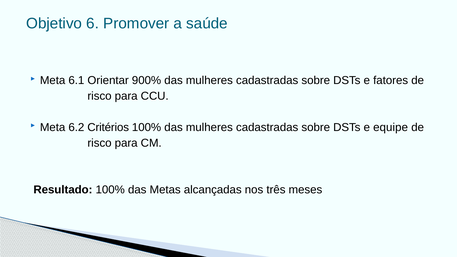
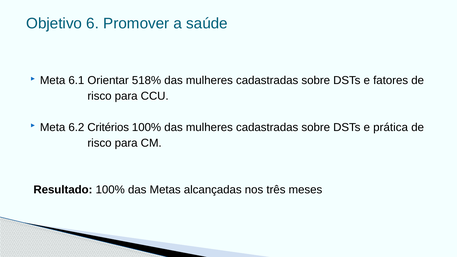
900%: 900% -> 518%
equipe: equipe -> prática
